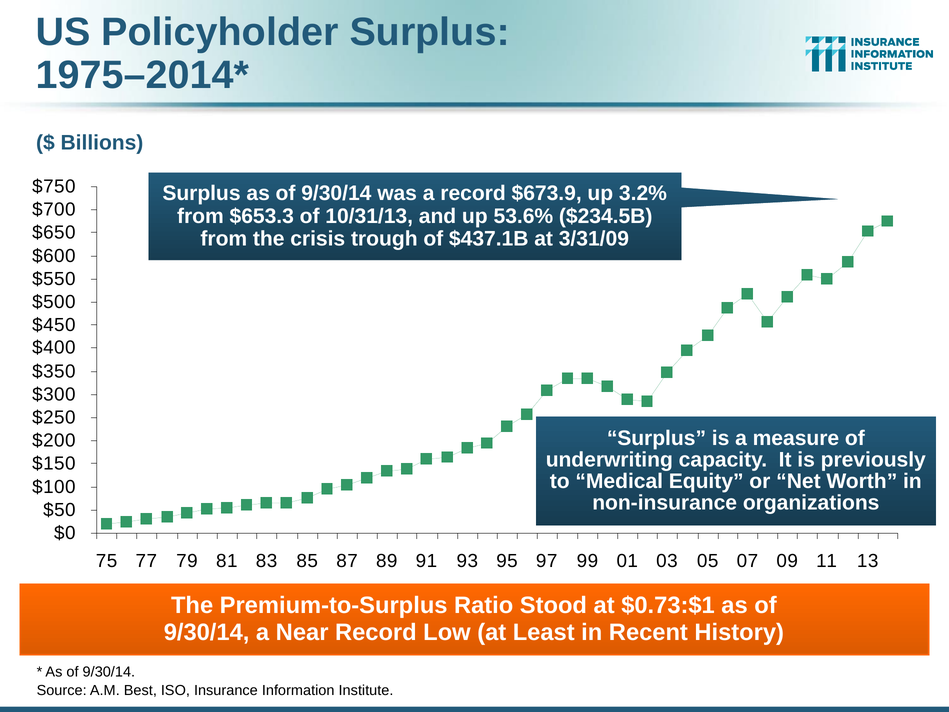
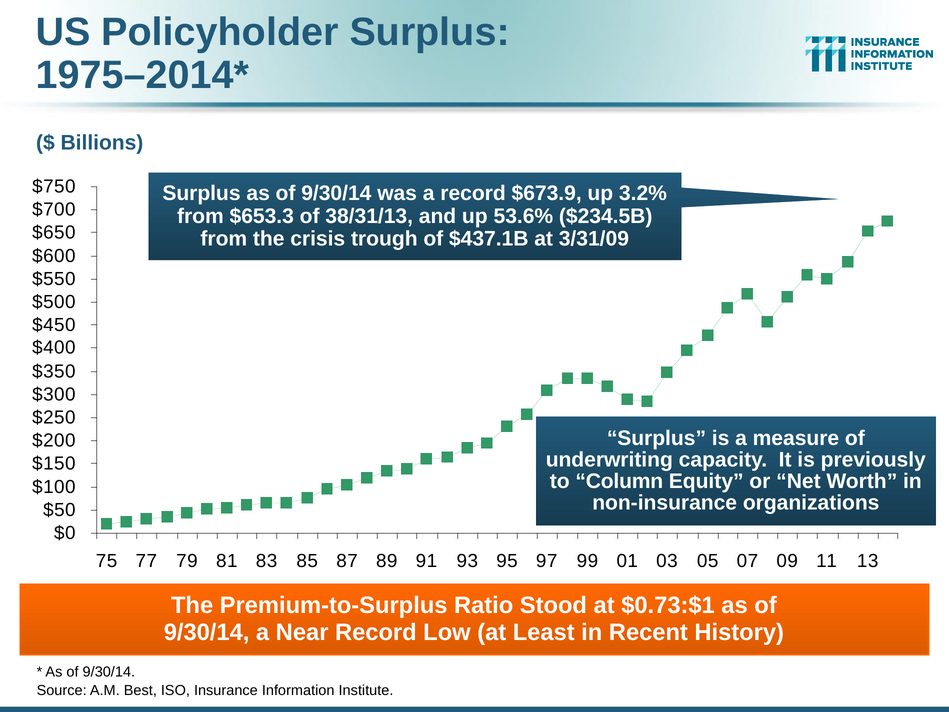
10/31/13: 10/31/13 -> 38/31/13
Medical: Medical -> Column
